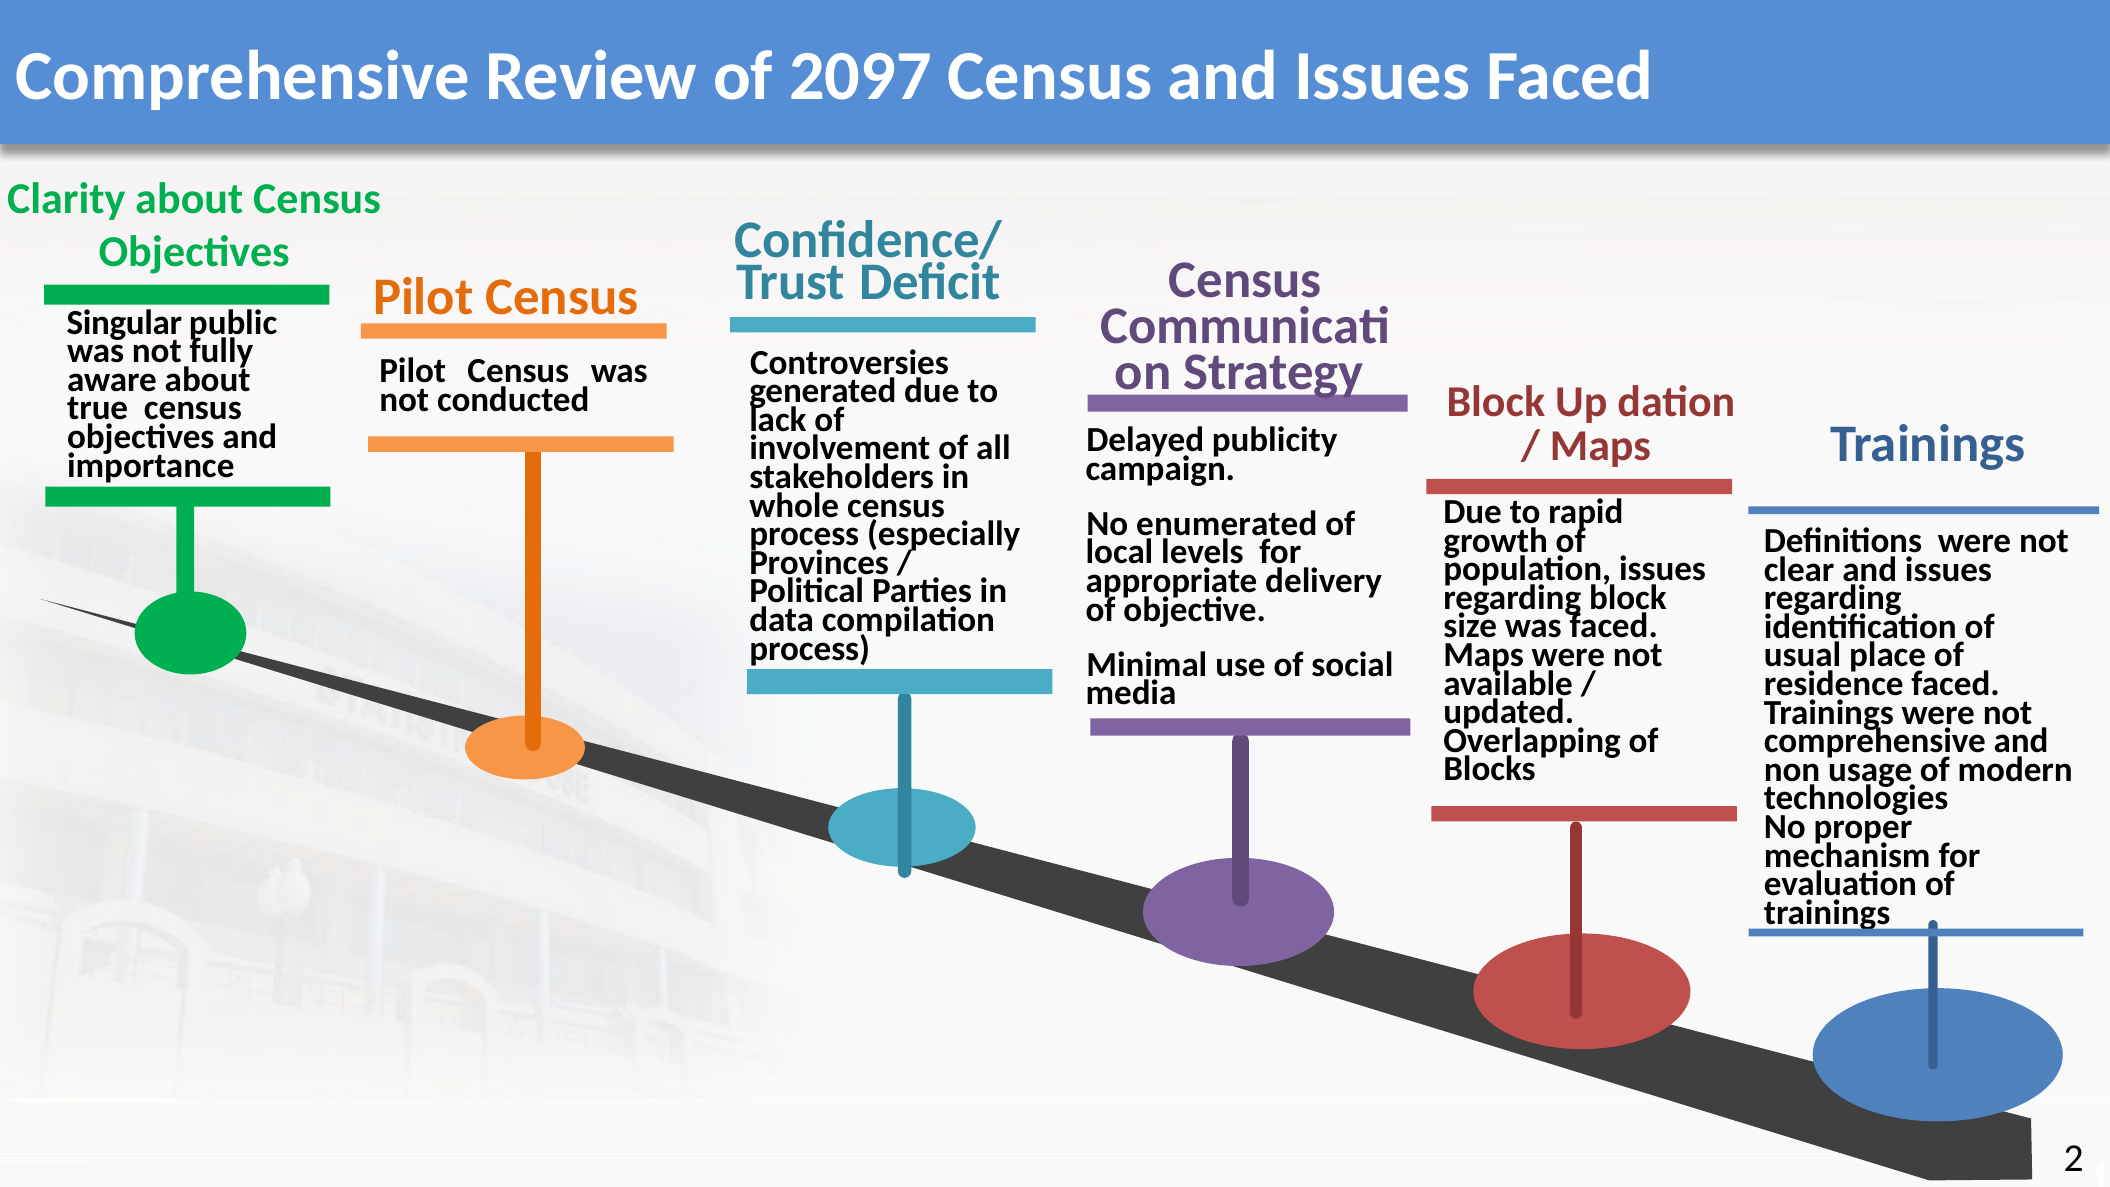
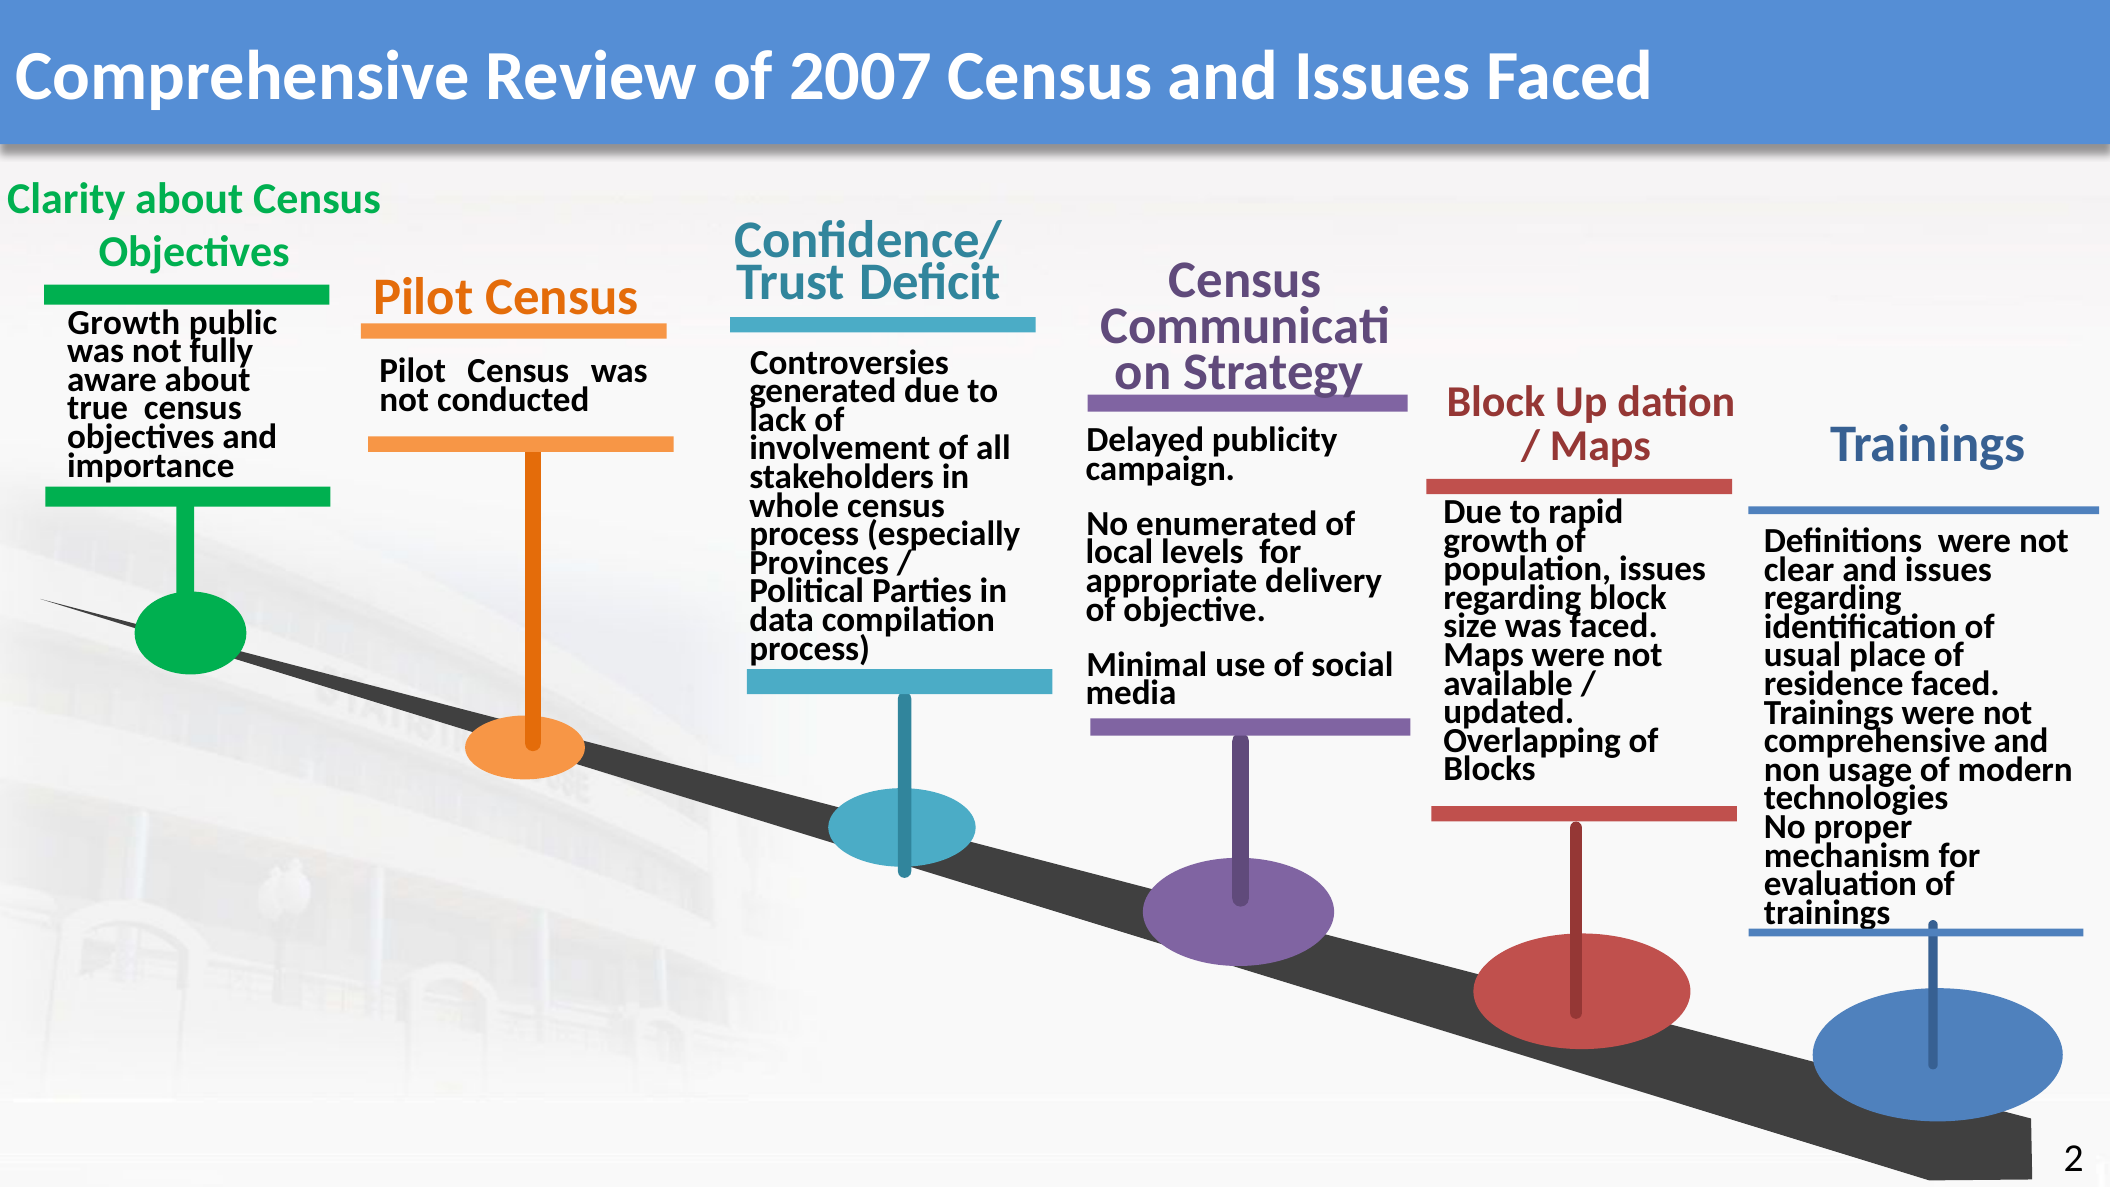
2097: 2097 -> 2007
Singular at (124, 322): Singular -> Growth
